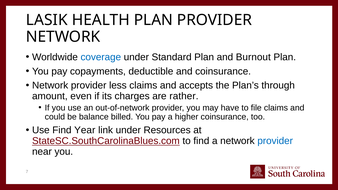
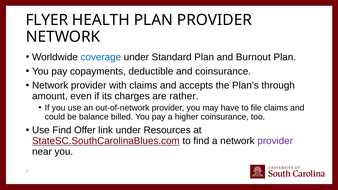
LASIK: LASIK -> FLYER
less: less -> with
Year: Year -> Offer
provider at (275, 141) colour: blue -> purple
